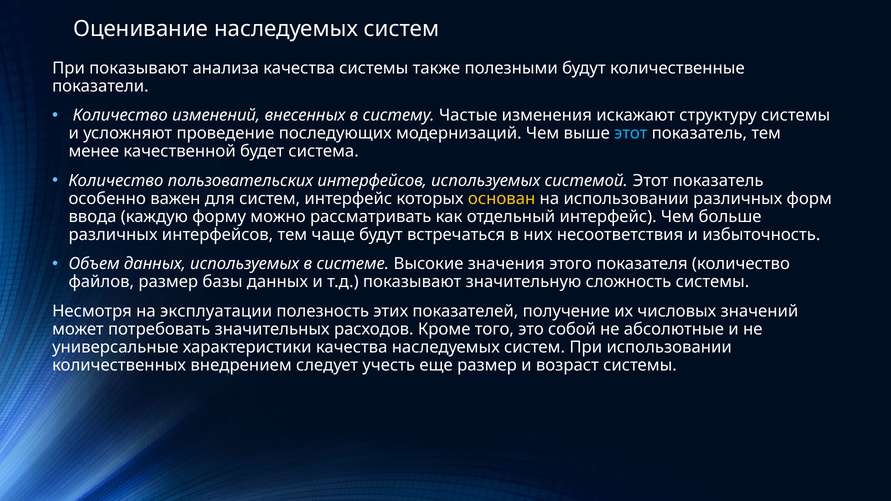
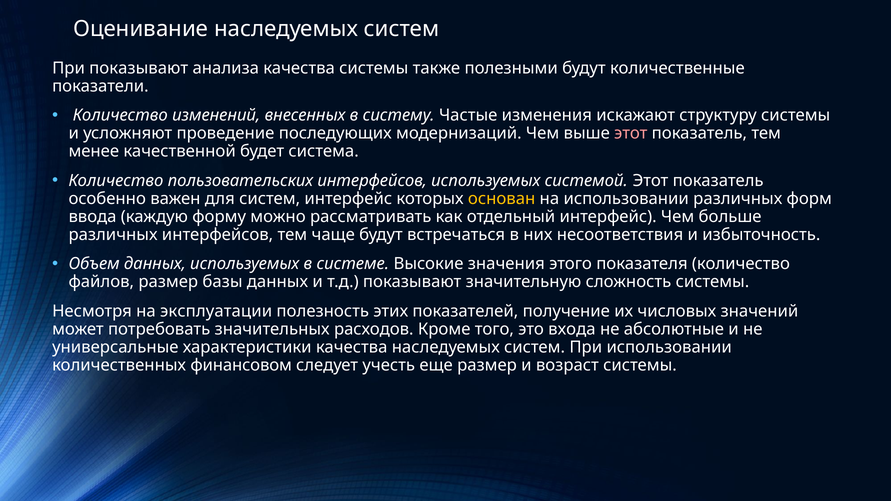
этот at (631, 133) colour: light blue -> pink
собой: собой -> входа
внедрением: внедрением -> финансовом
